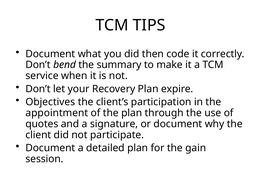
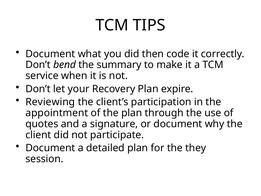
Objectives: Objectives -> Reviewing
gain: gain -> they
